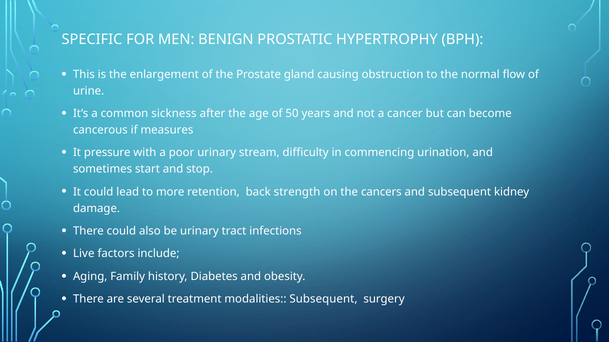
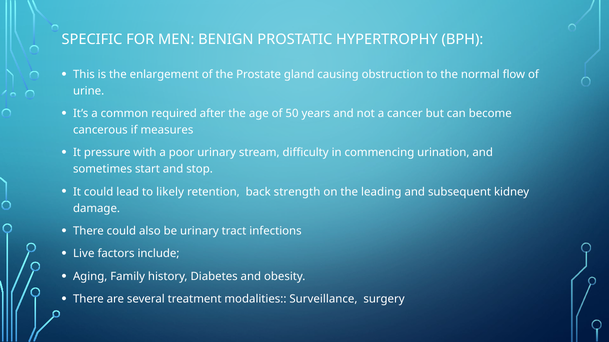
sickness: sickness -> required
more: more -> likely
cancers: cancers -> leading
modalities Subsequent: Subsequent -> Surveillance
